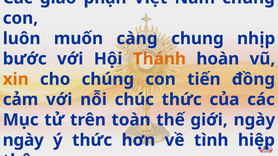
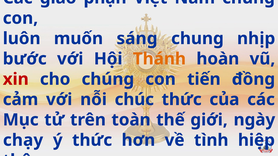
càng: càng -> sáng
xin colour: orange -> red
ngày at (23, 141): ngày -> chạy
